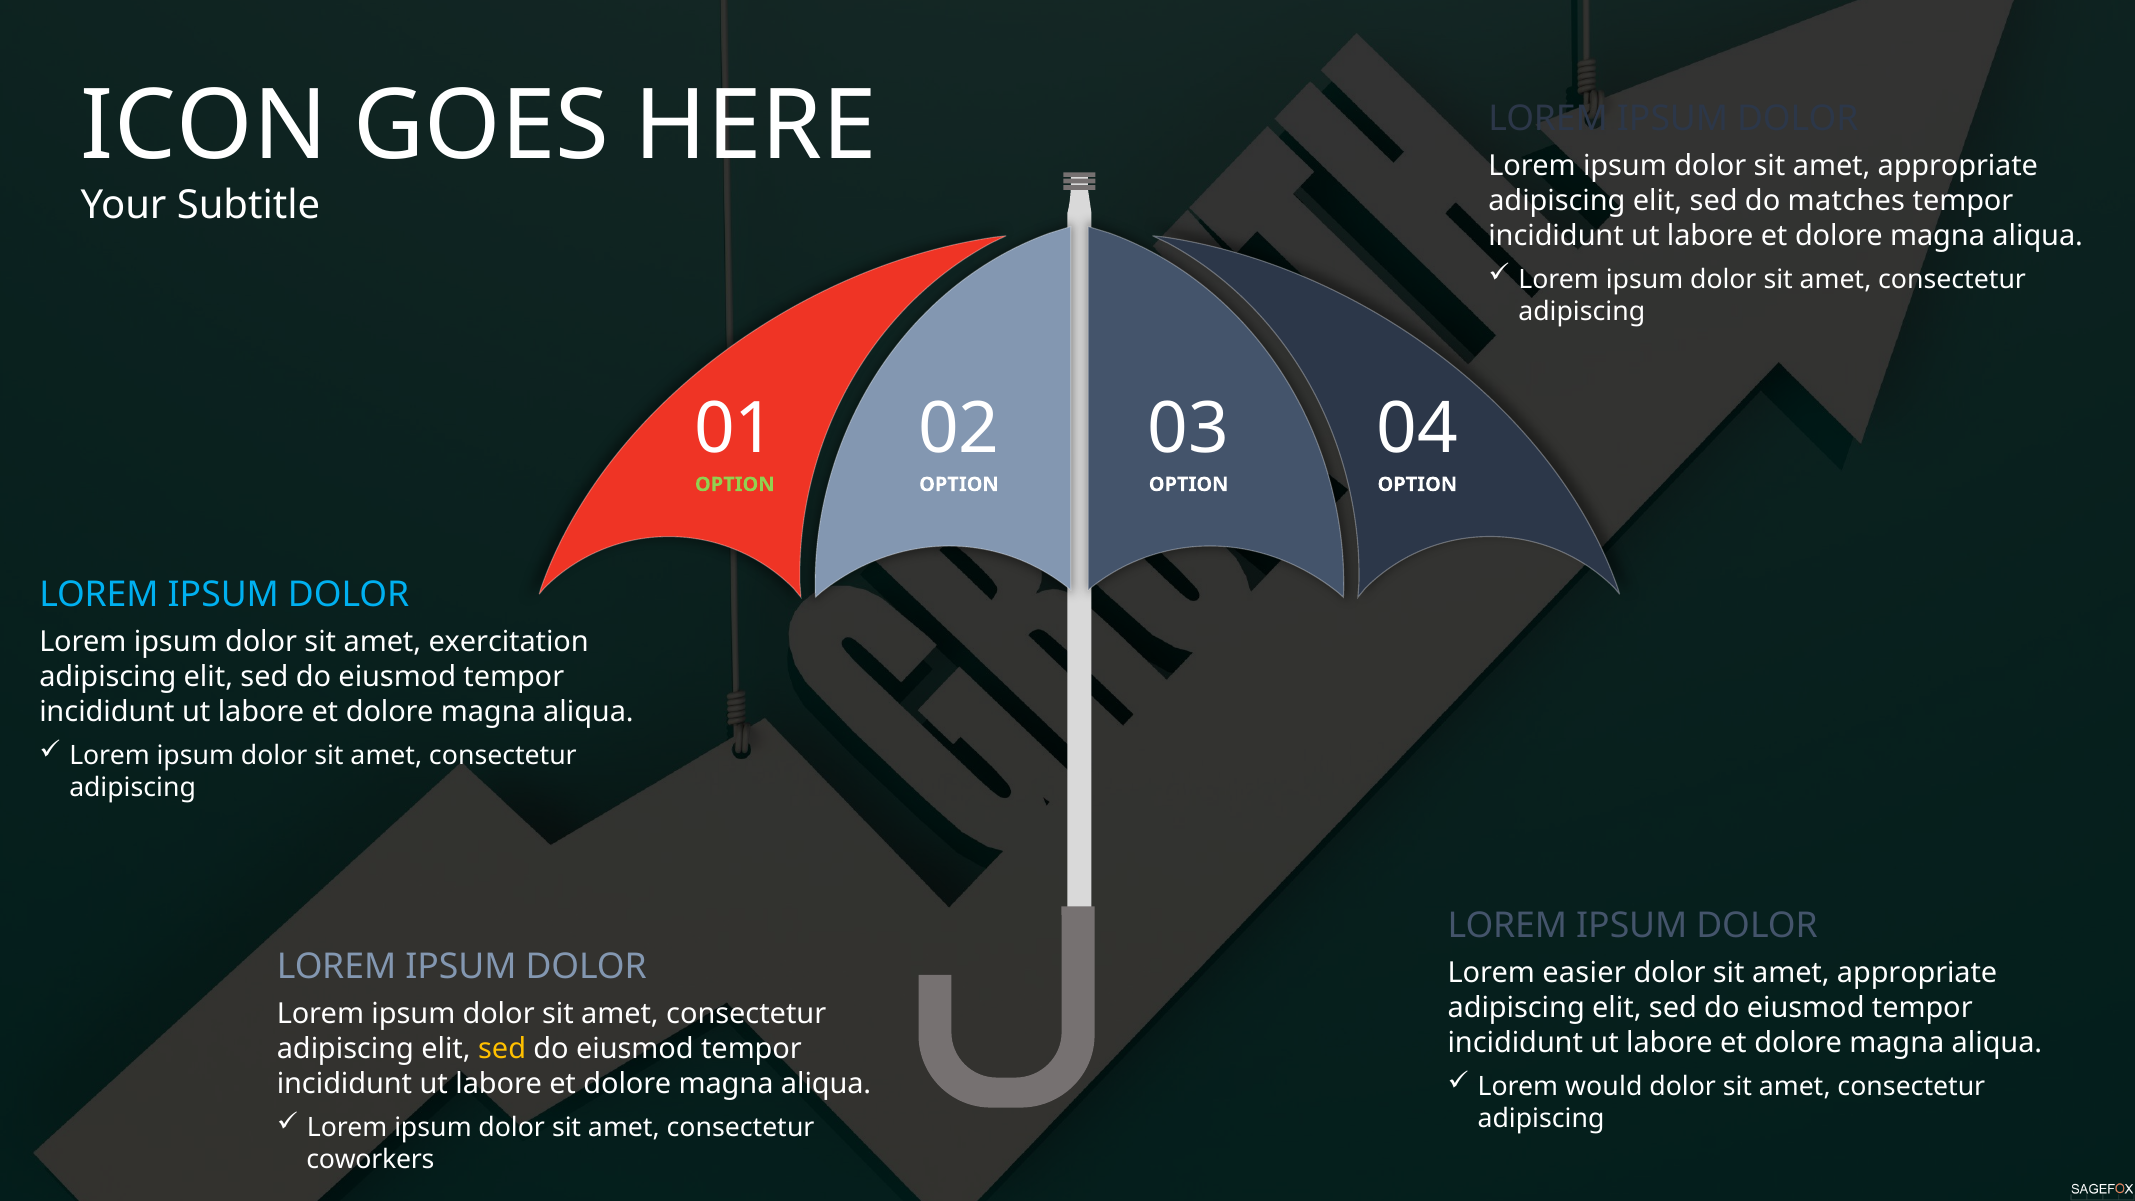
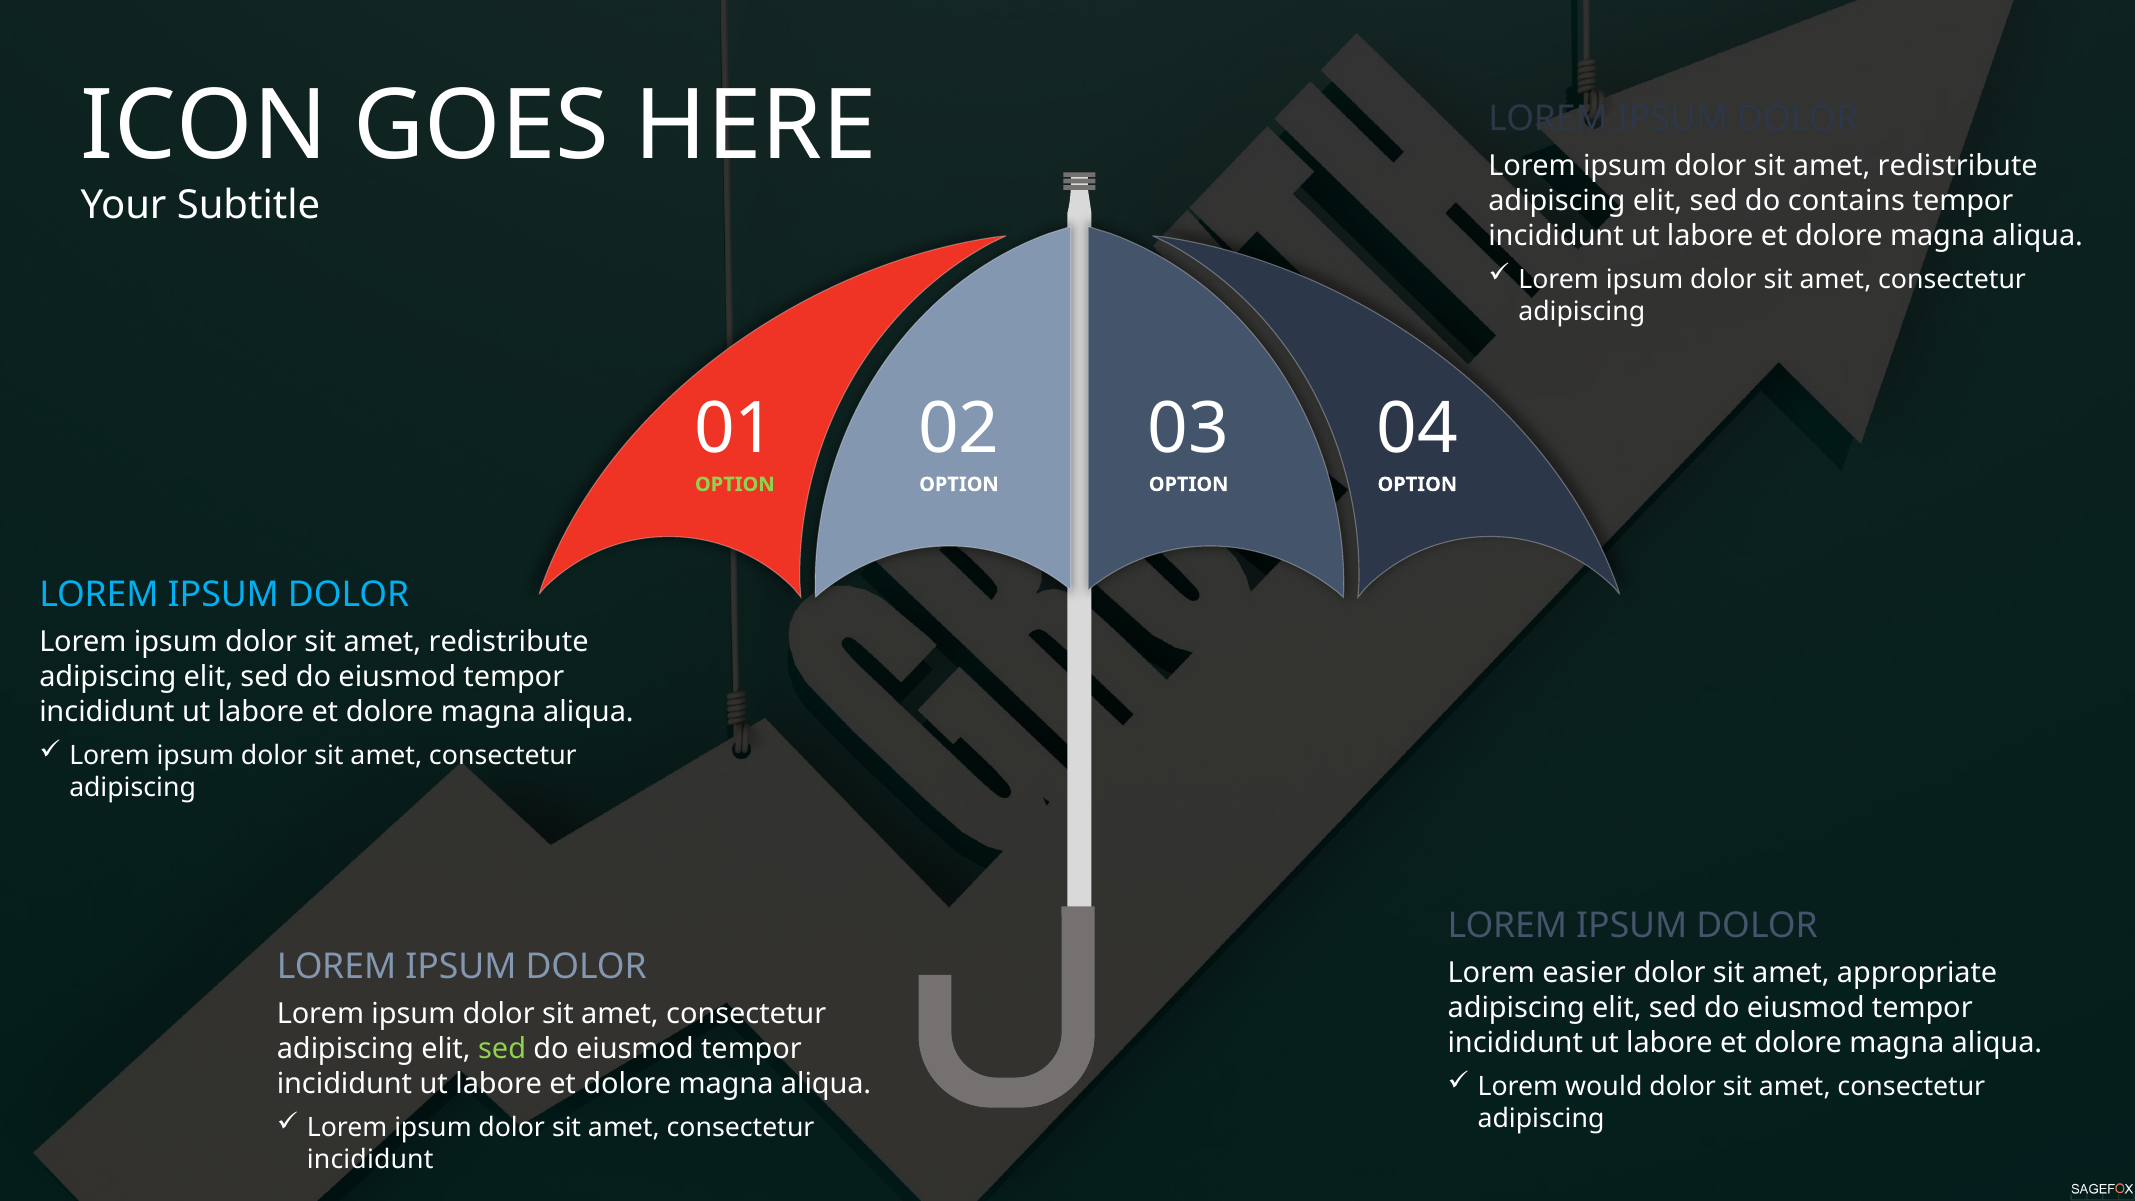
appropriate at (1958, 166): appropriate -> redistribute
matches: matches -> contains
exercitation at (509, 642): exercitation -> redistribute
sed at (502, 1049) colour: yellow -> light green
coworkers at (370, 1160): coworkers -> incididunt
